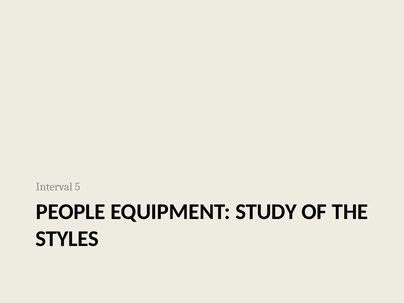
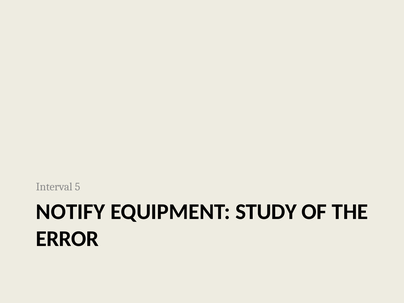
PEOPLE: PEOPLE -> NOTIFY
STYLES: STYLES -> ERROR
